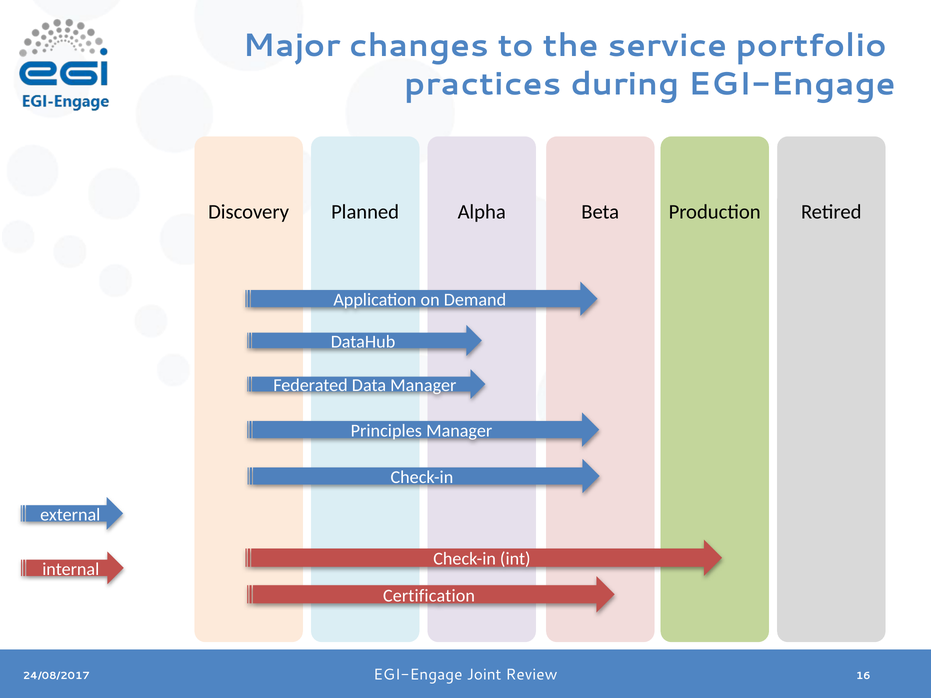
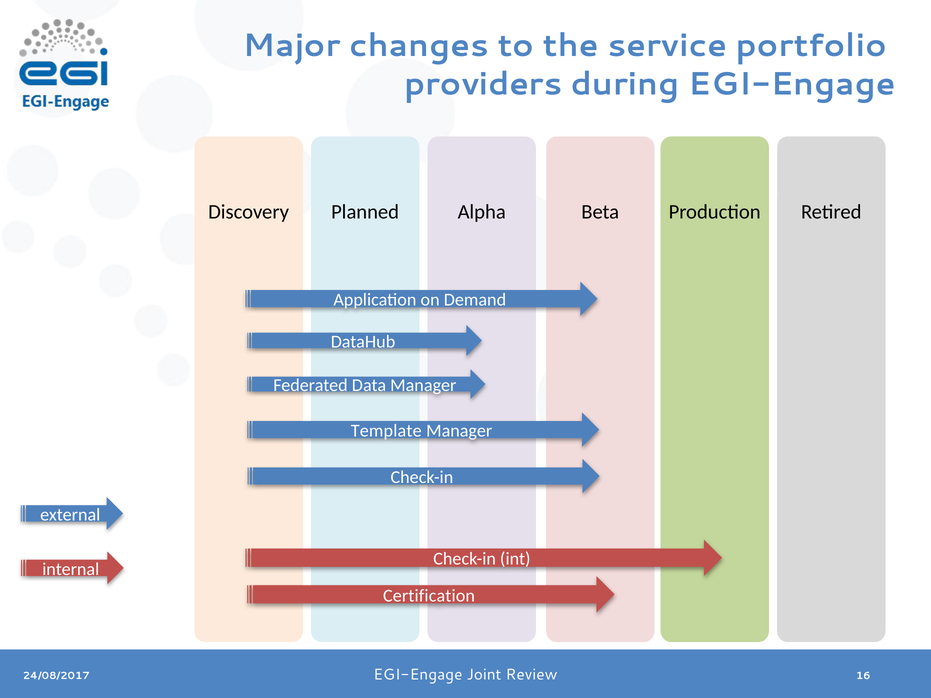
practices: practices -> providers
Principles: Principles -> Template
